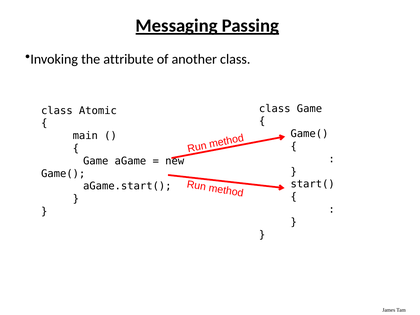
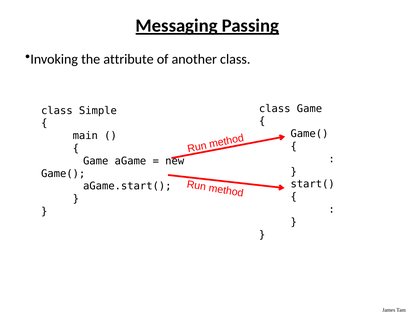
Atomic: Atomic -> Simple
